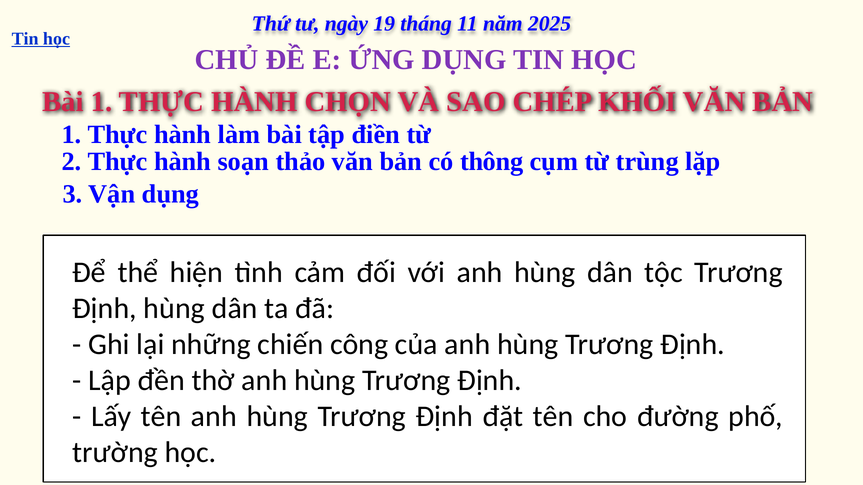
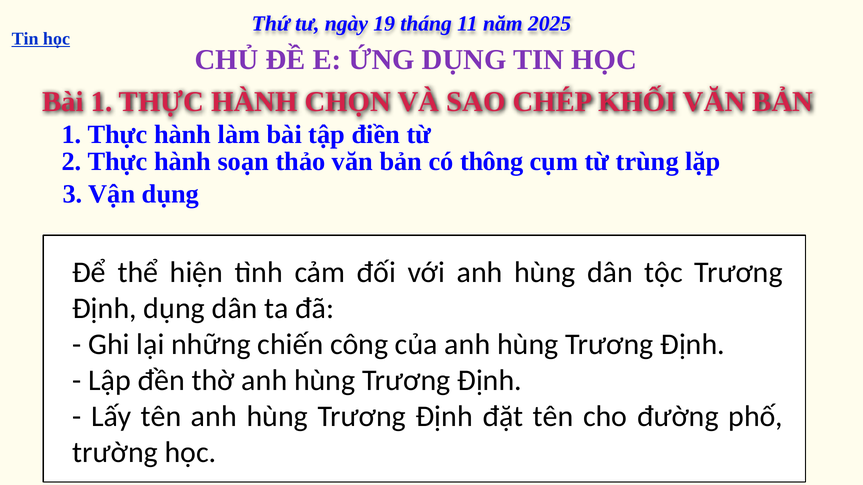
Định hùng: hùng -> dụng
